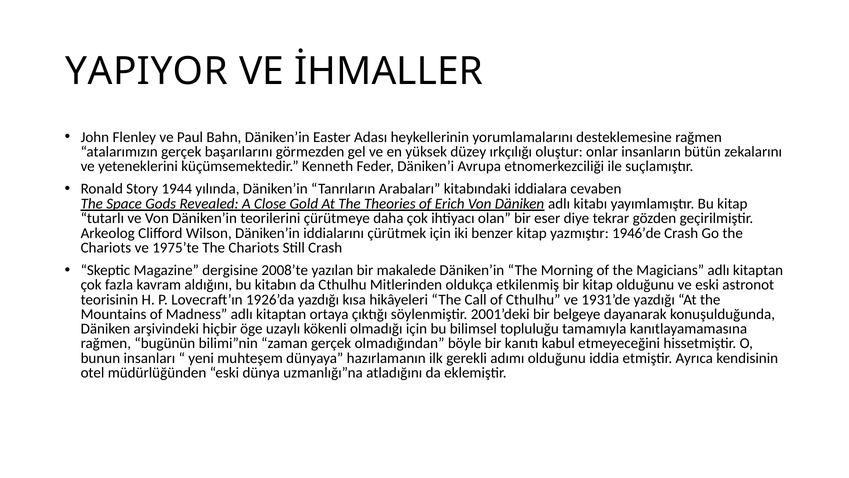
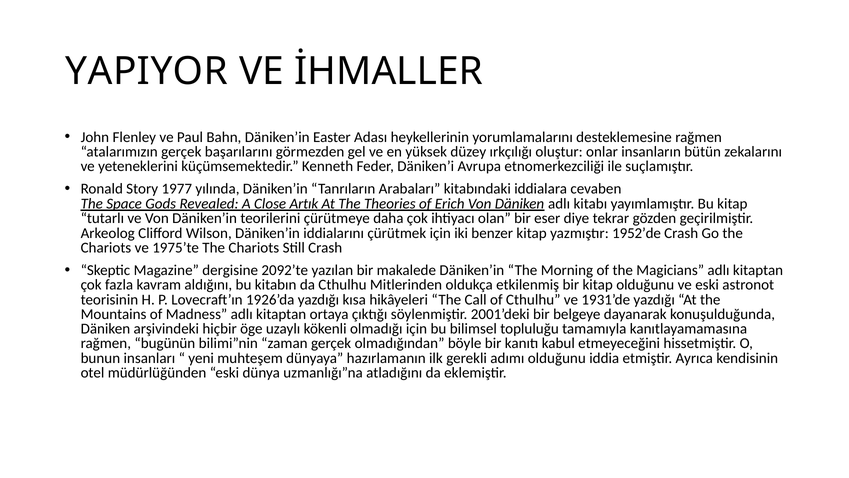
1944: 1944 -> 1977
Gold: Gold -> Artık
1946’de: 1946’de -> 1952’de
2008’te: 2008’te -> 2092’te
